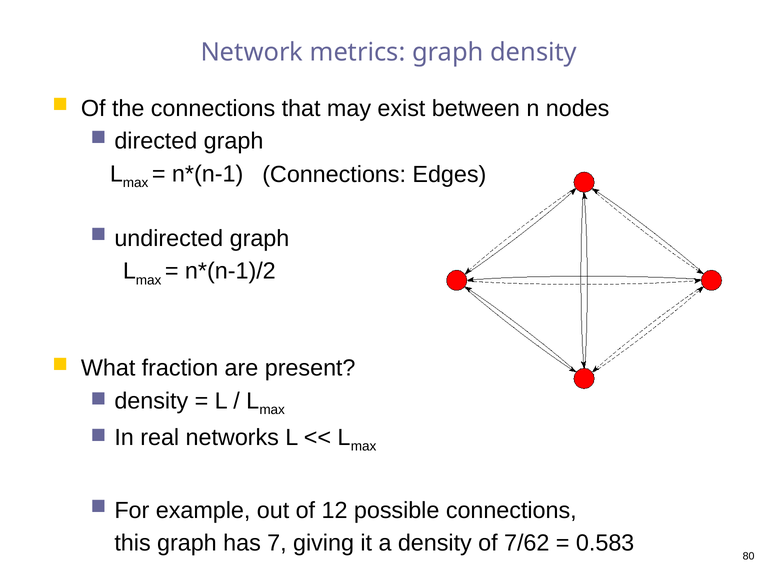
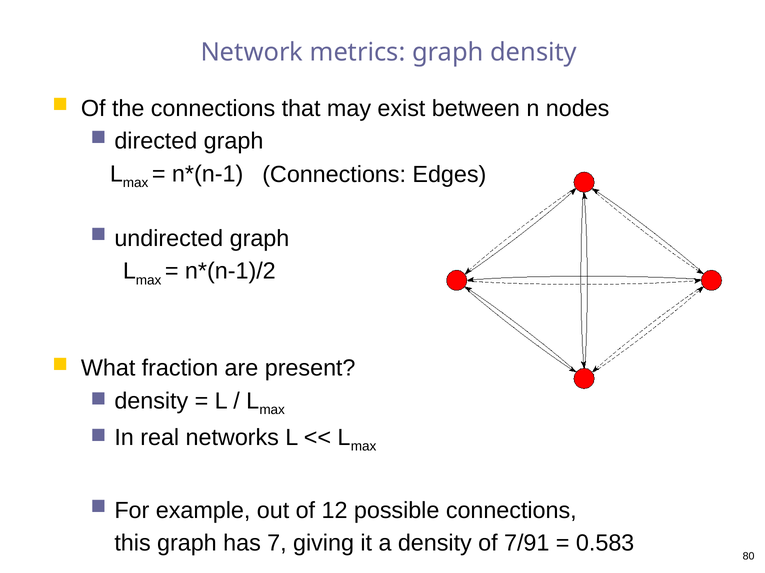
7/62: 7/62 -> 7/91
